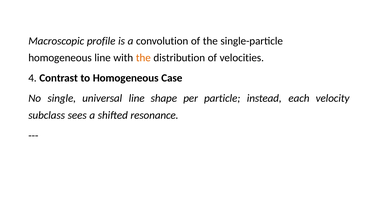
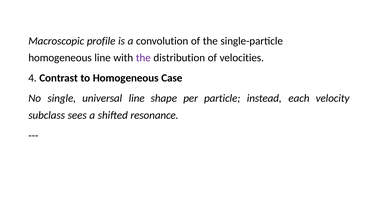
the at (143, 58) colour: orange -> purple
